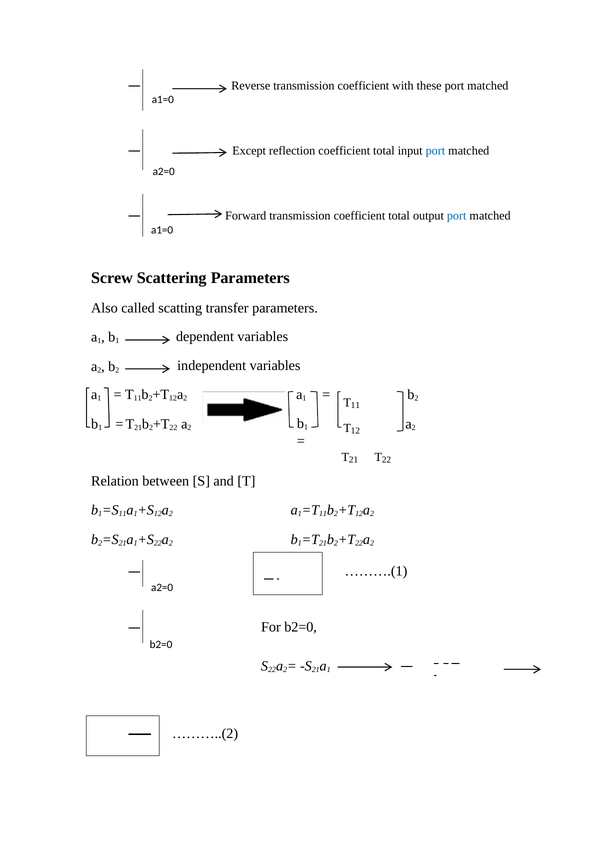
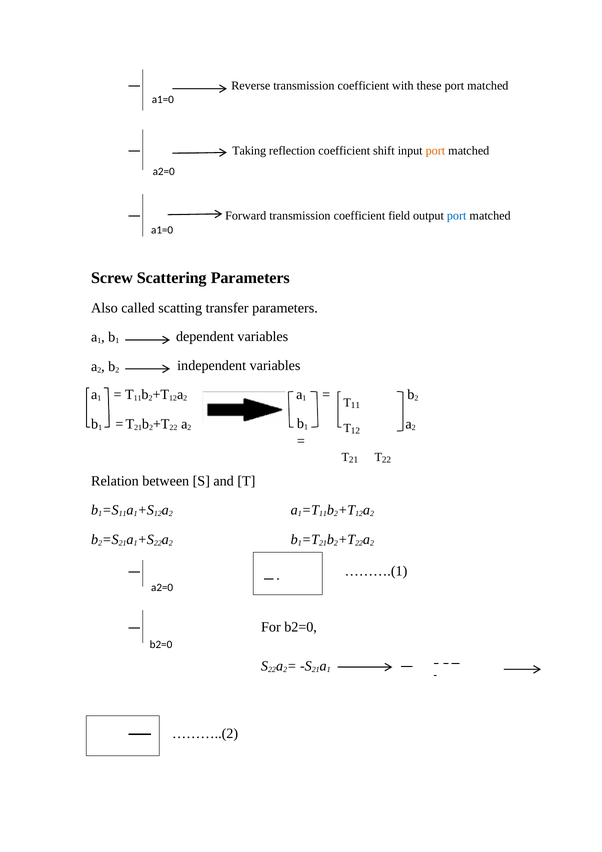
Except: Except -> Taking
reflection coefficient total: total -> shift
port at (435, 151) colour: blue -> orange
transmission coefficient total: total -> field
